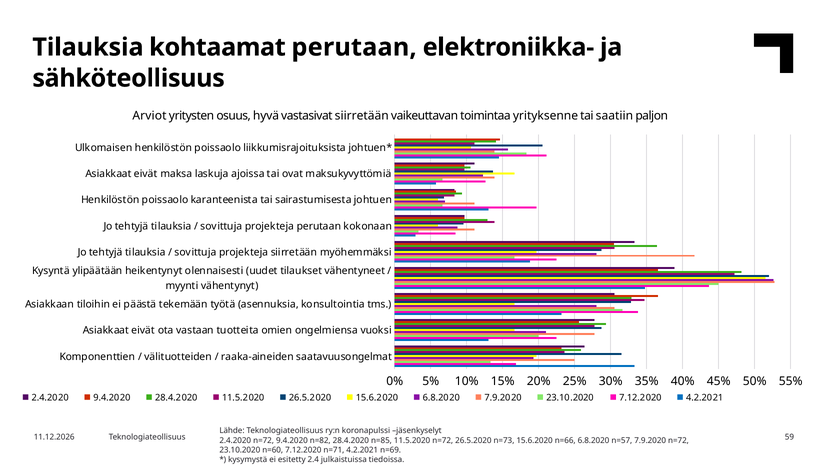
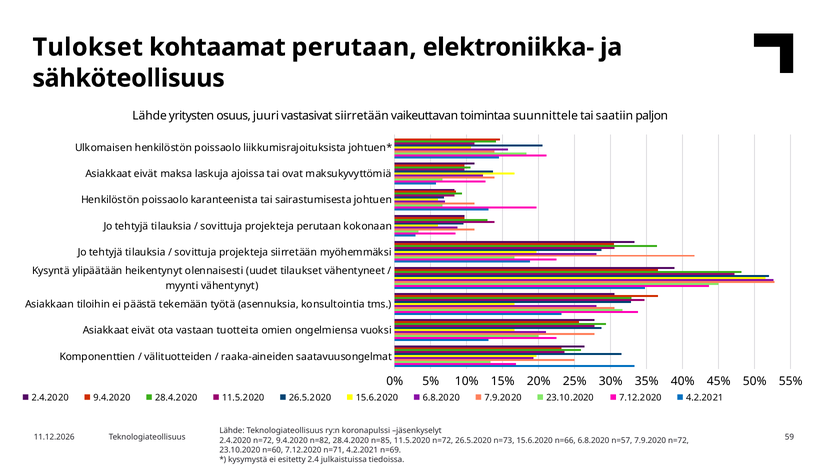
Tilauksia at (88, 47): Tilauksia -> Tulokset
Arviot at (149, 116): Arviot -> Lähde
hyvä: hyvä -> juuri
yrityksenne: yrityksenne -> suunnittele
